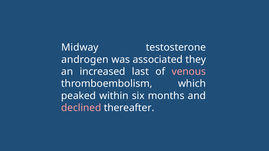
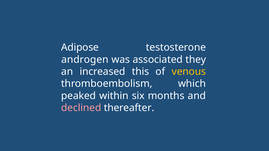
Midway: Midway -> Adipose
last: last -> this
venous colour: pink -> yellow
